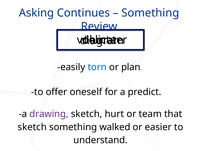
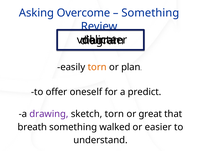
Continues: Continues -> Overcome
torn at (97, 67) colour: blue -> orange
sketch hurt: hurt -> torn
team: team -> great
sketch at (32, 127): sketch -> breath
